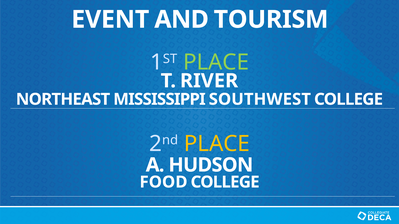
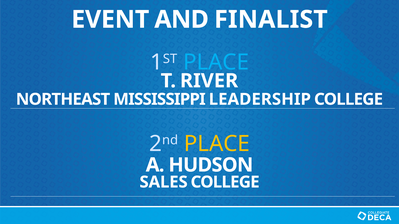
TOURISM: TOURISM -> FINALIST
PLACE at (216, 62) colour: light green -> light blue
SOUTHWEST: SOUTHWEST -> LEADERSHIP
FOOD: FOOD -> SALES
